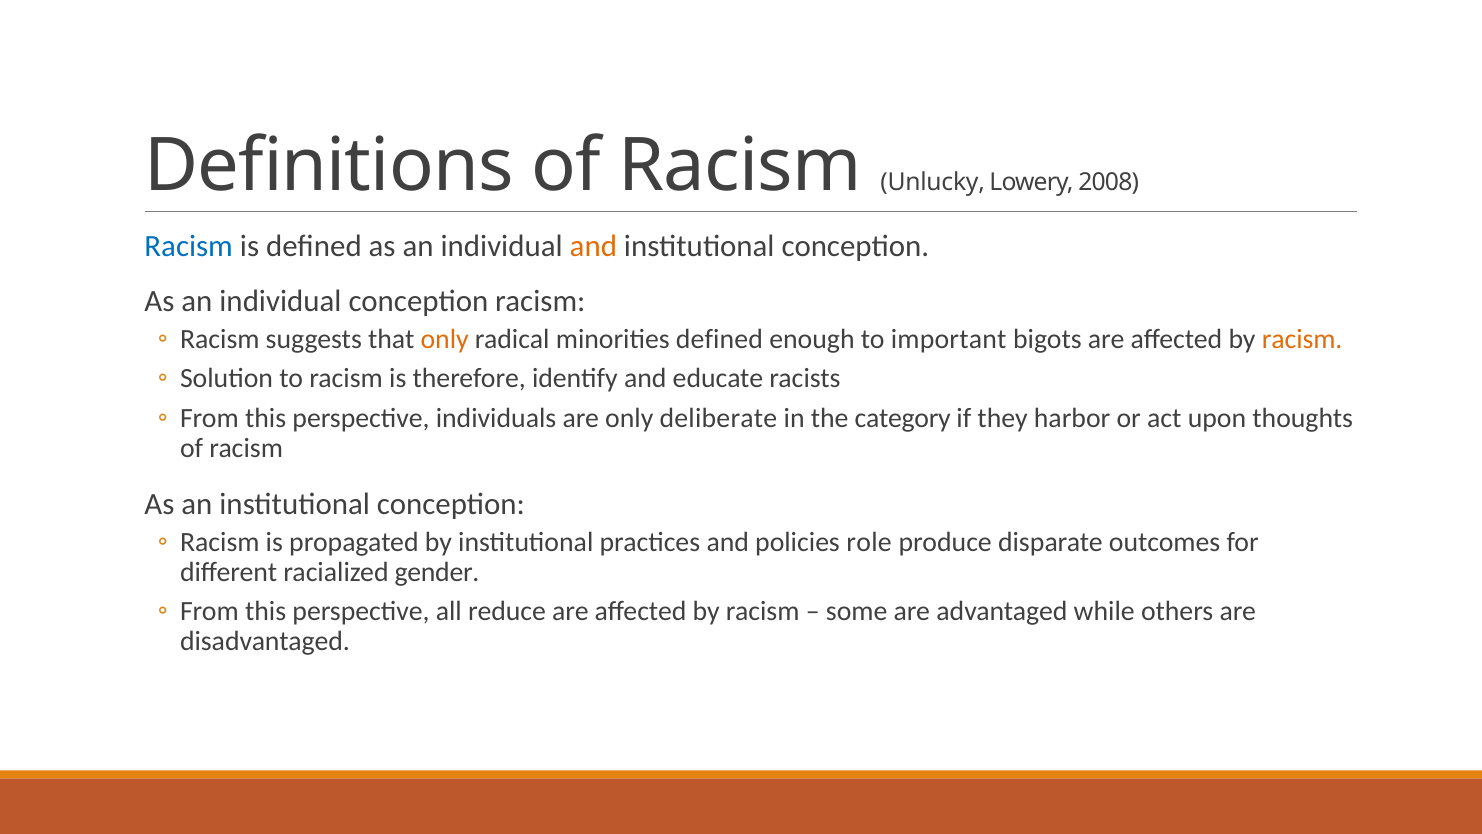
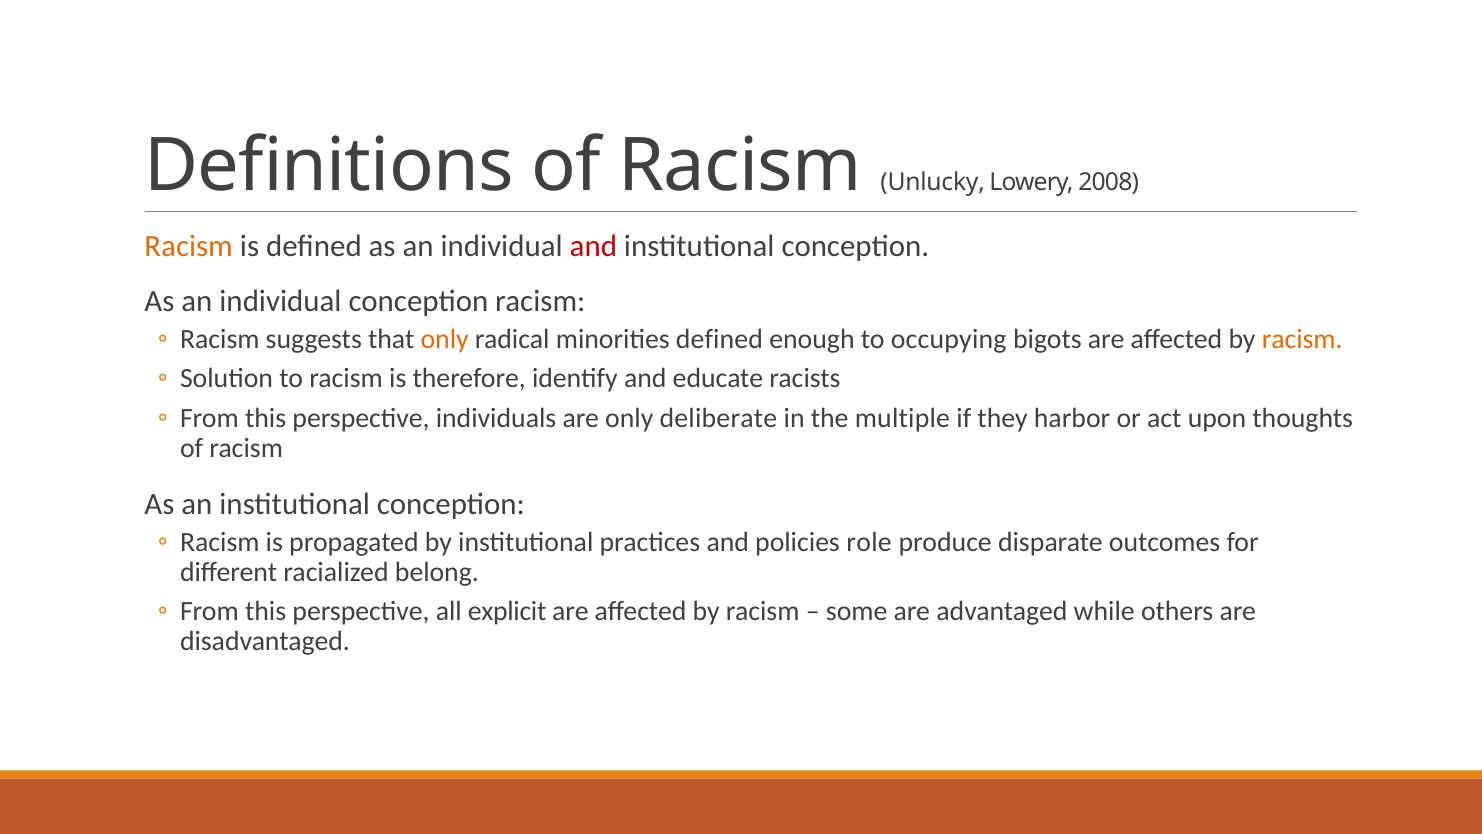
Racism at (189, 246) colour: blue -> orange
and at (593, 246) colour: orange -> red
important: important -> occupying
category: category -> multiple
gender: gender -> belong
reduce: reduce -> explicit
